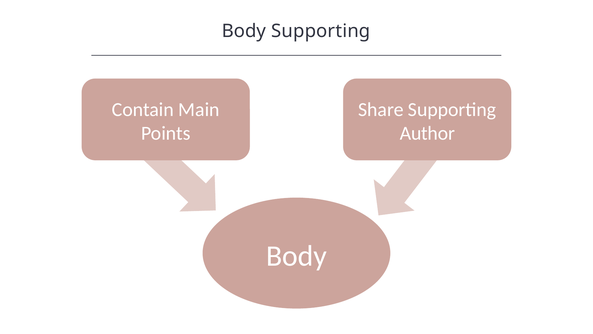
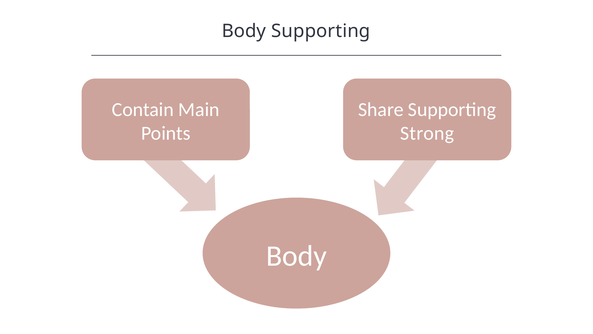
Author: Author -> Strong
